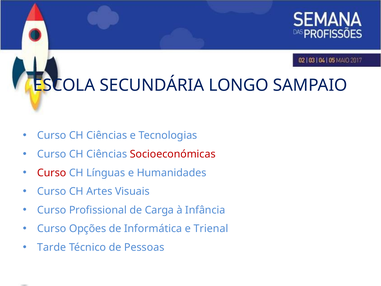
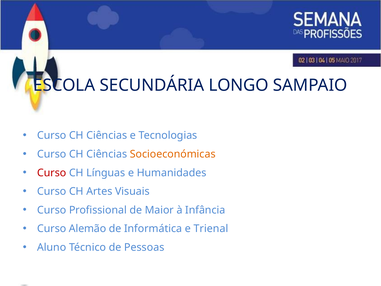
Socioeconómicas colour: red -> orange
Carga: Carga -> Maior
Opções: Opções -> Alemão
Tarde: Tarde -> Aluno
